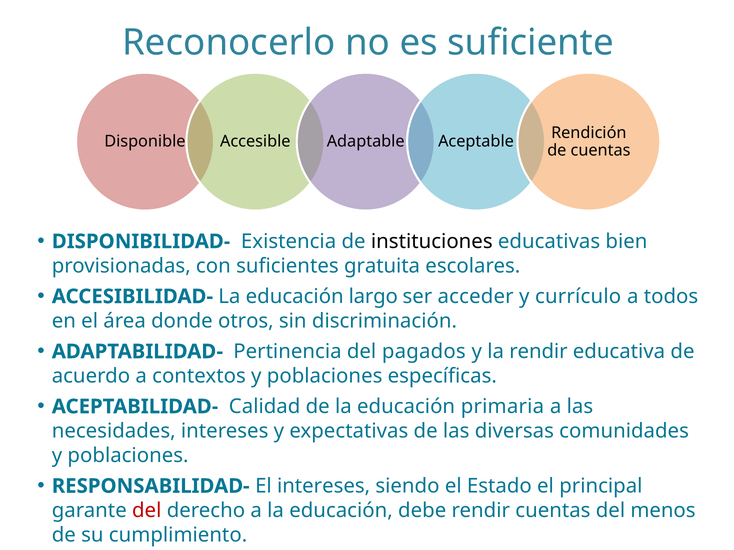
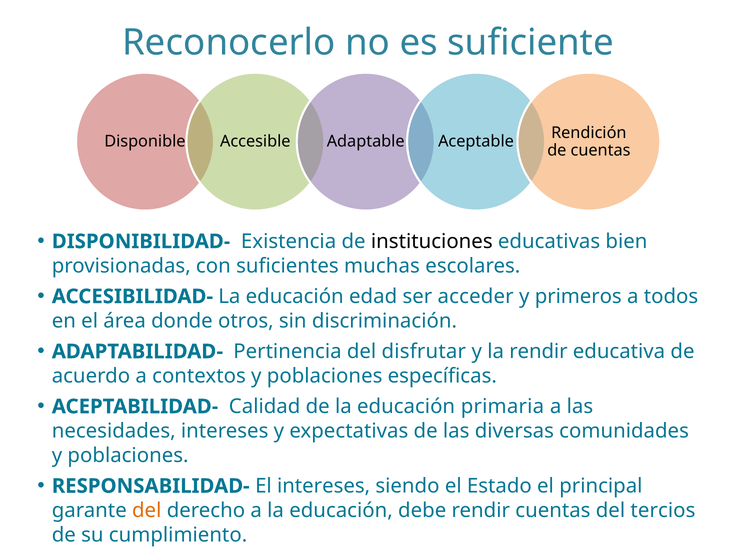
gratuita: gratuita -> muchas
largo: largo -> edad
currículo: currículo -> primeros
pagados: pagados -> disfrutar
del at (147, 511) colour: red -> orange
menos: menos -> tercios
